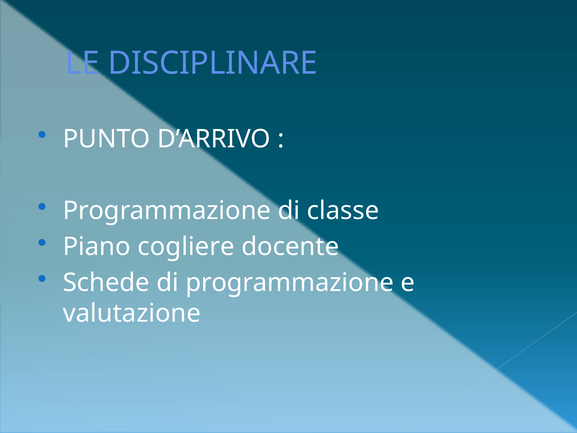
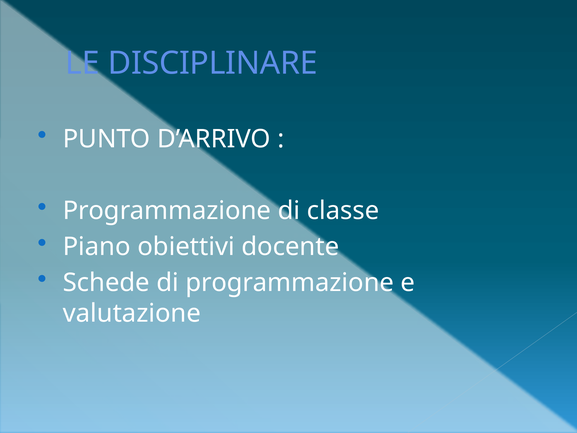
cogliere: cogliere -> obiettivi
